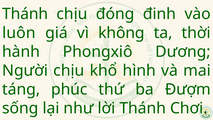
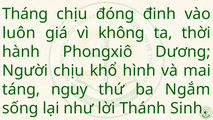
Thánh at (25, 14): Thánh -> Tháng
phúc: phúc -> nguy
Đượm: Đượm -> Ngắm
Chơi: Chơi -> Sinh
